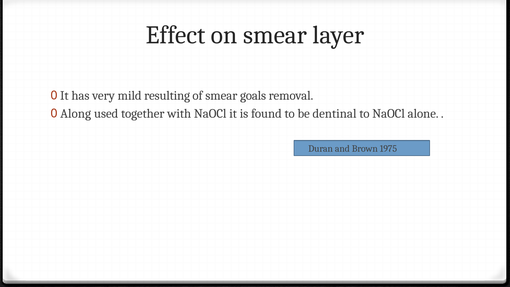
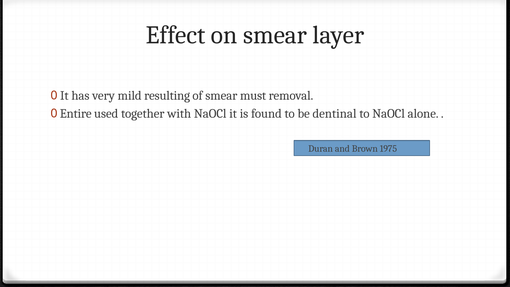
goals: goals -> must
Along: Along -> Entire
